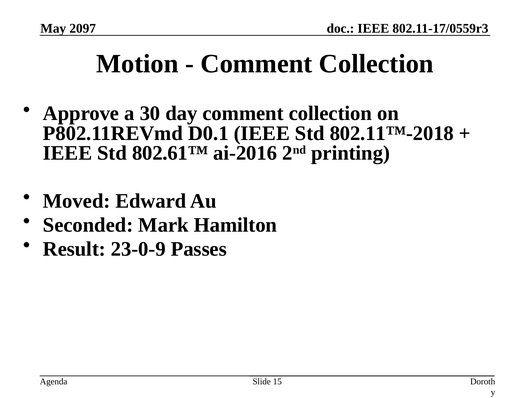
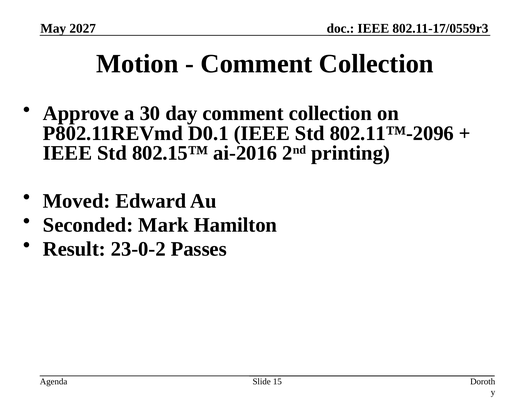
2097: 2097 -> 2027
802.11™-2018: 802.11™-2018 -> 802.11™-2096
802.61™: 802.61™ -> 802.15™
23-0-9: 23-0-9 -> 23-0-2
